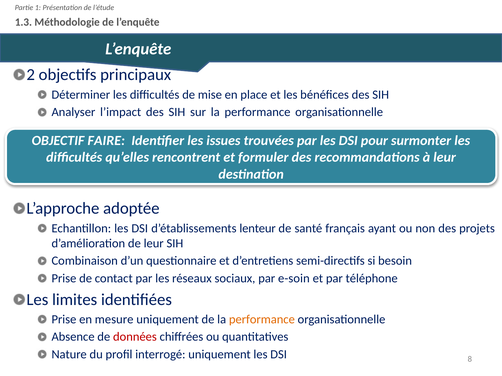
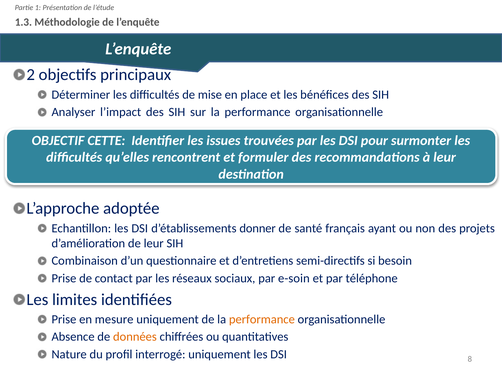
FAIRE: FAIRE -> CETTE
lenteur: lenteur -> donner
données colour: red -> orange
